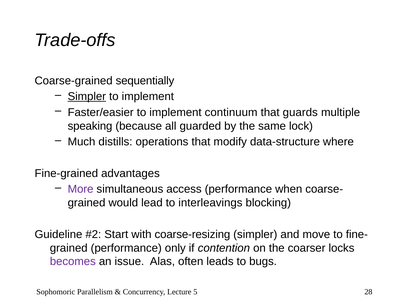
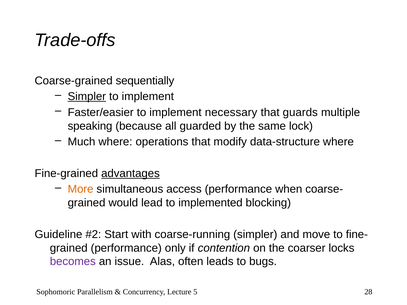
continuum: continuum -> necessary
Much distills: distills -> where
advantages underline: none -> present
More colour: purple -> orange
interleavings: interleavings -> implemented
coarse-resizing: coarse-resizing -> coarse-running
